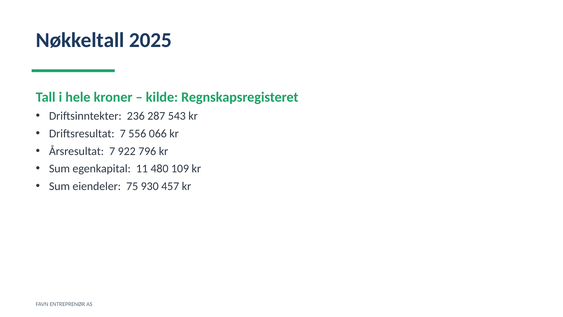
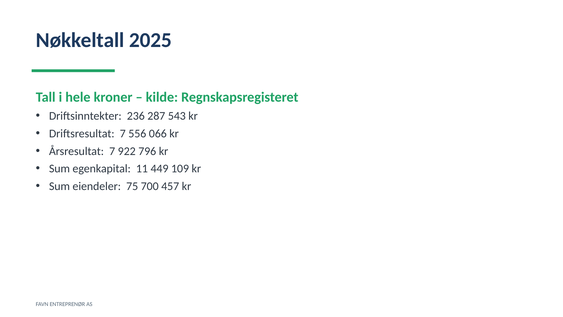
480: 480 -> 449
930: 930 -> 700
